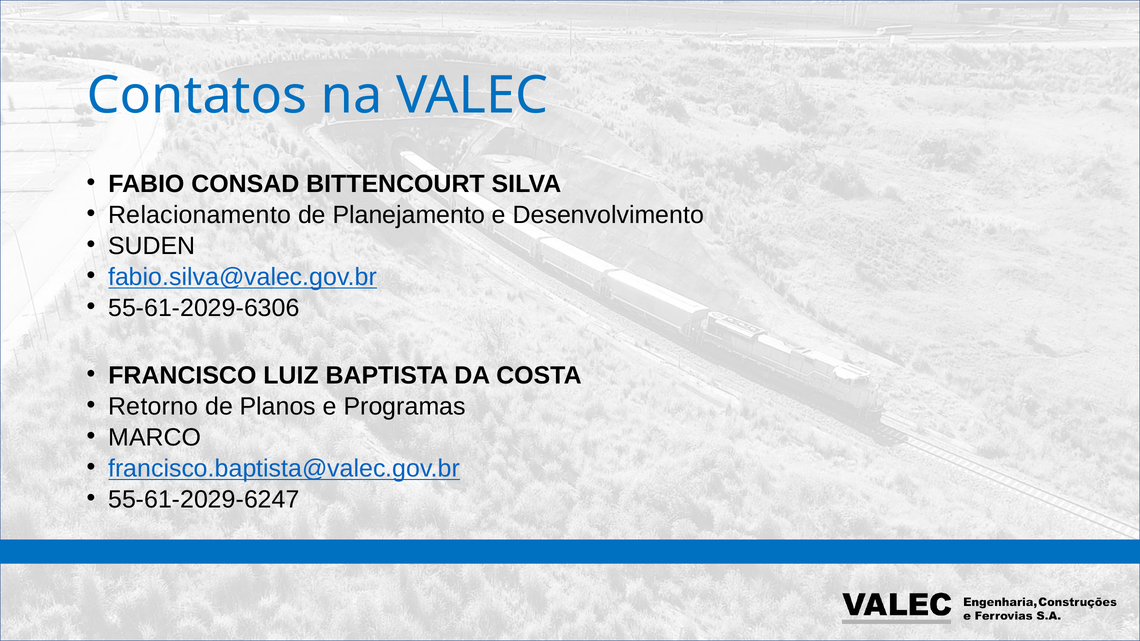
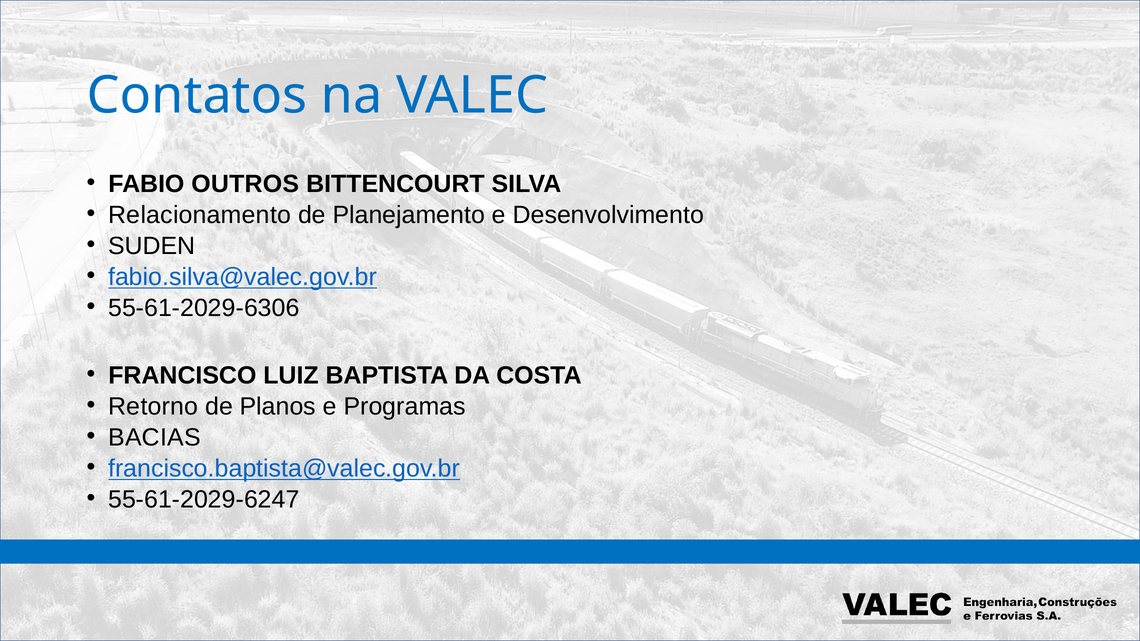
CONSAD: CONSAD -> OUTROS
MARCO: MARCO -> BACIAS
